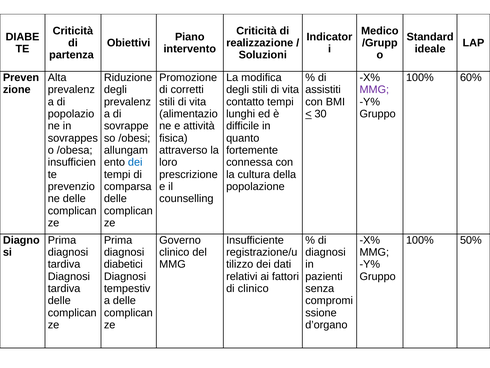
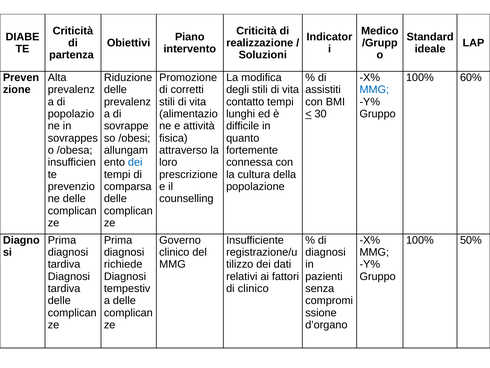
degli at (115, 90): degli -> delle
MMG at (374, 90) colour: purple -> blue
diabetici: diabetici -> richiede
